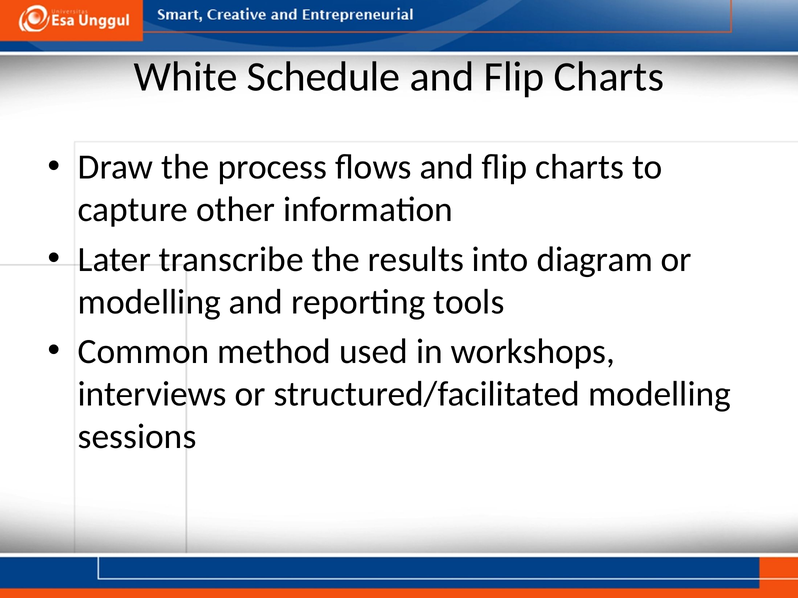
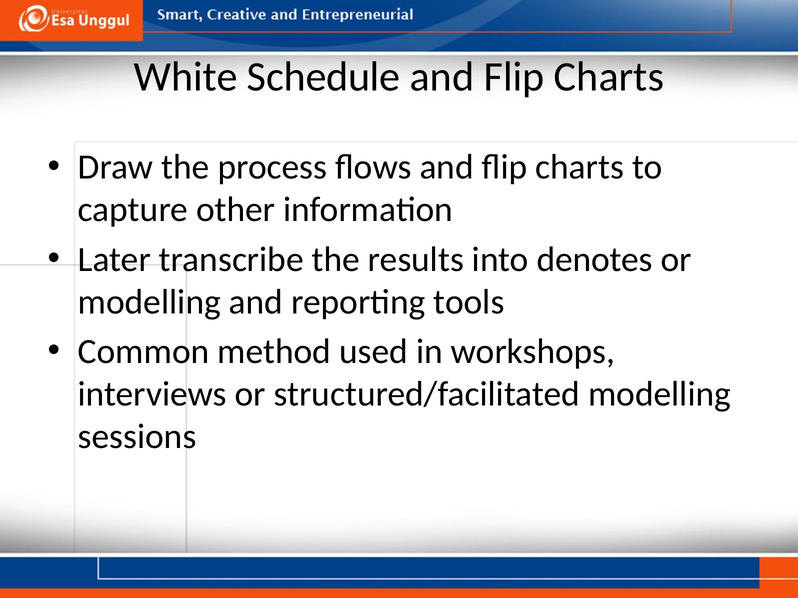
diagram: diagram -> denotes
